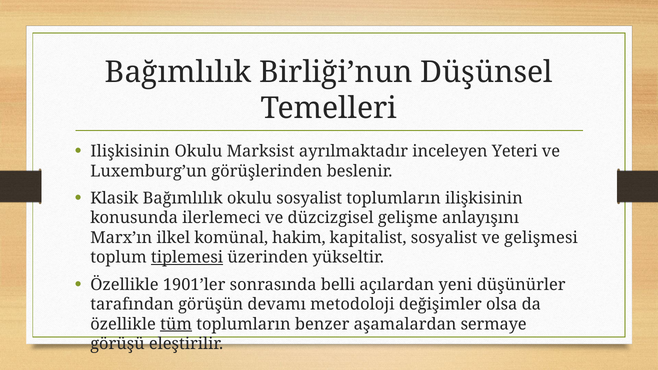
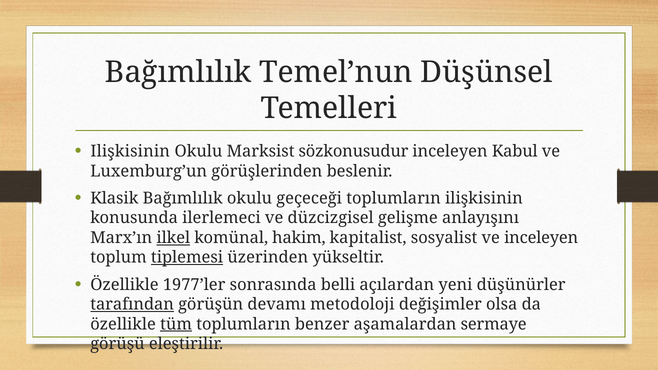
Birliği’nun: Birliği’nun -> Temel’nun
ayrılmaktadır: ayrılmaktadır -> sözkonusudur
Yeteri: Yeteri -> Kabul
okulu sosyalist: sosyalist -> geçeceği
ilkel underline: none -> present
ve gelişmesi: gelişmesi -> inceleyen
1901’ler: 1901’ler -> 1977’ler
tarafından underline: none -> present
